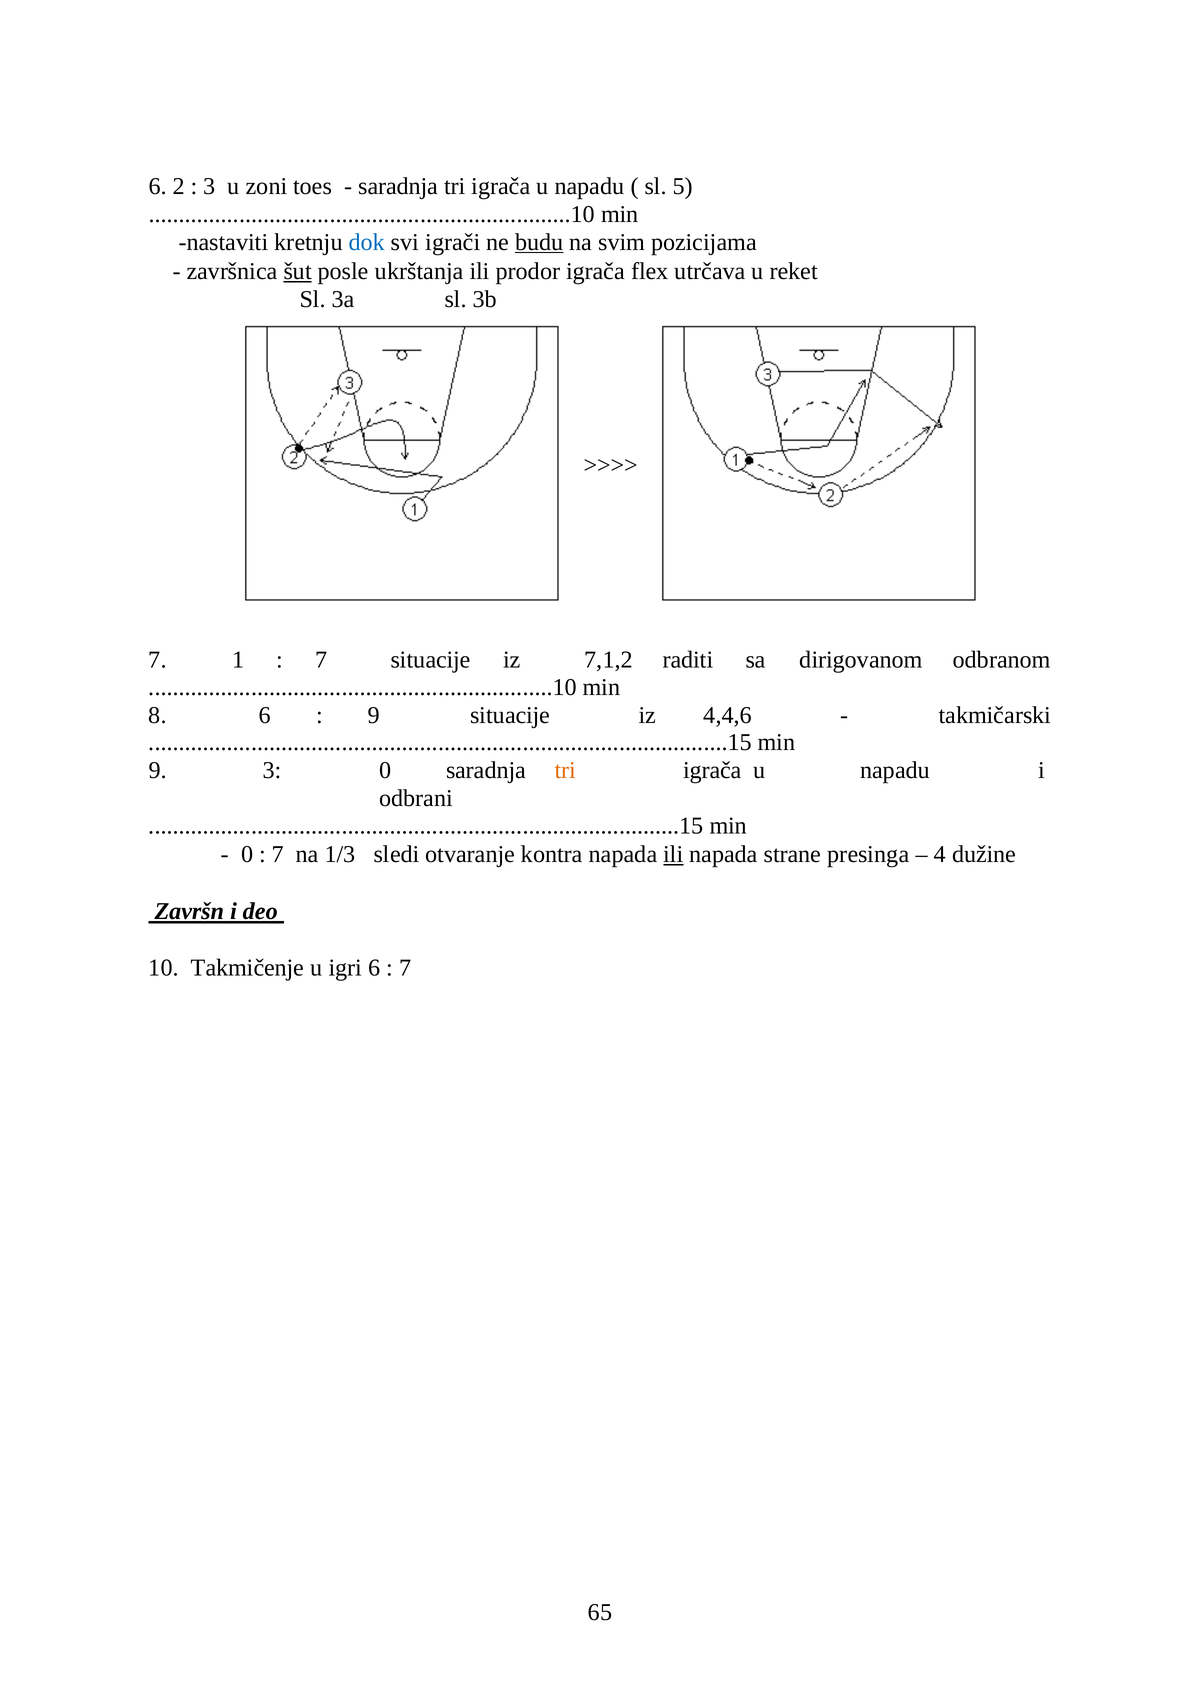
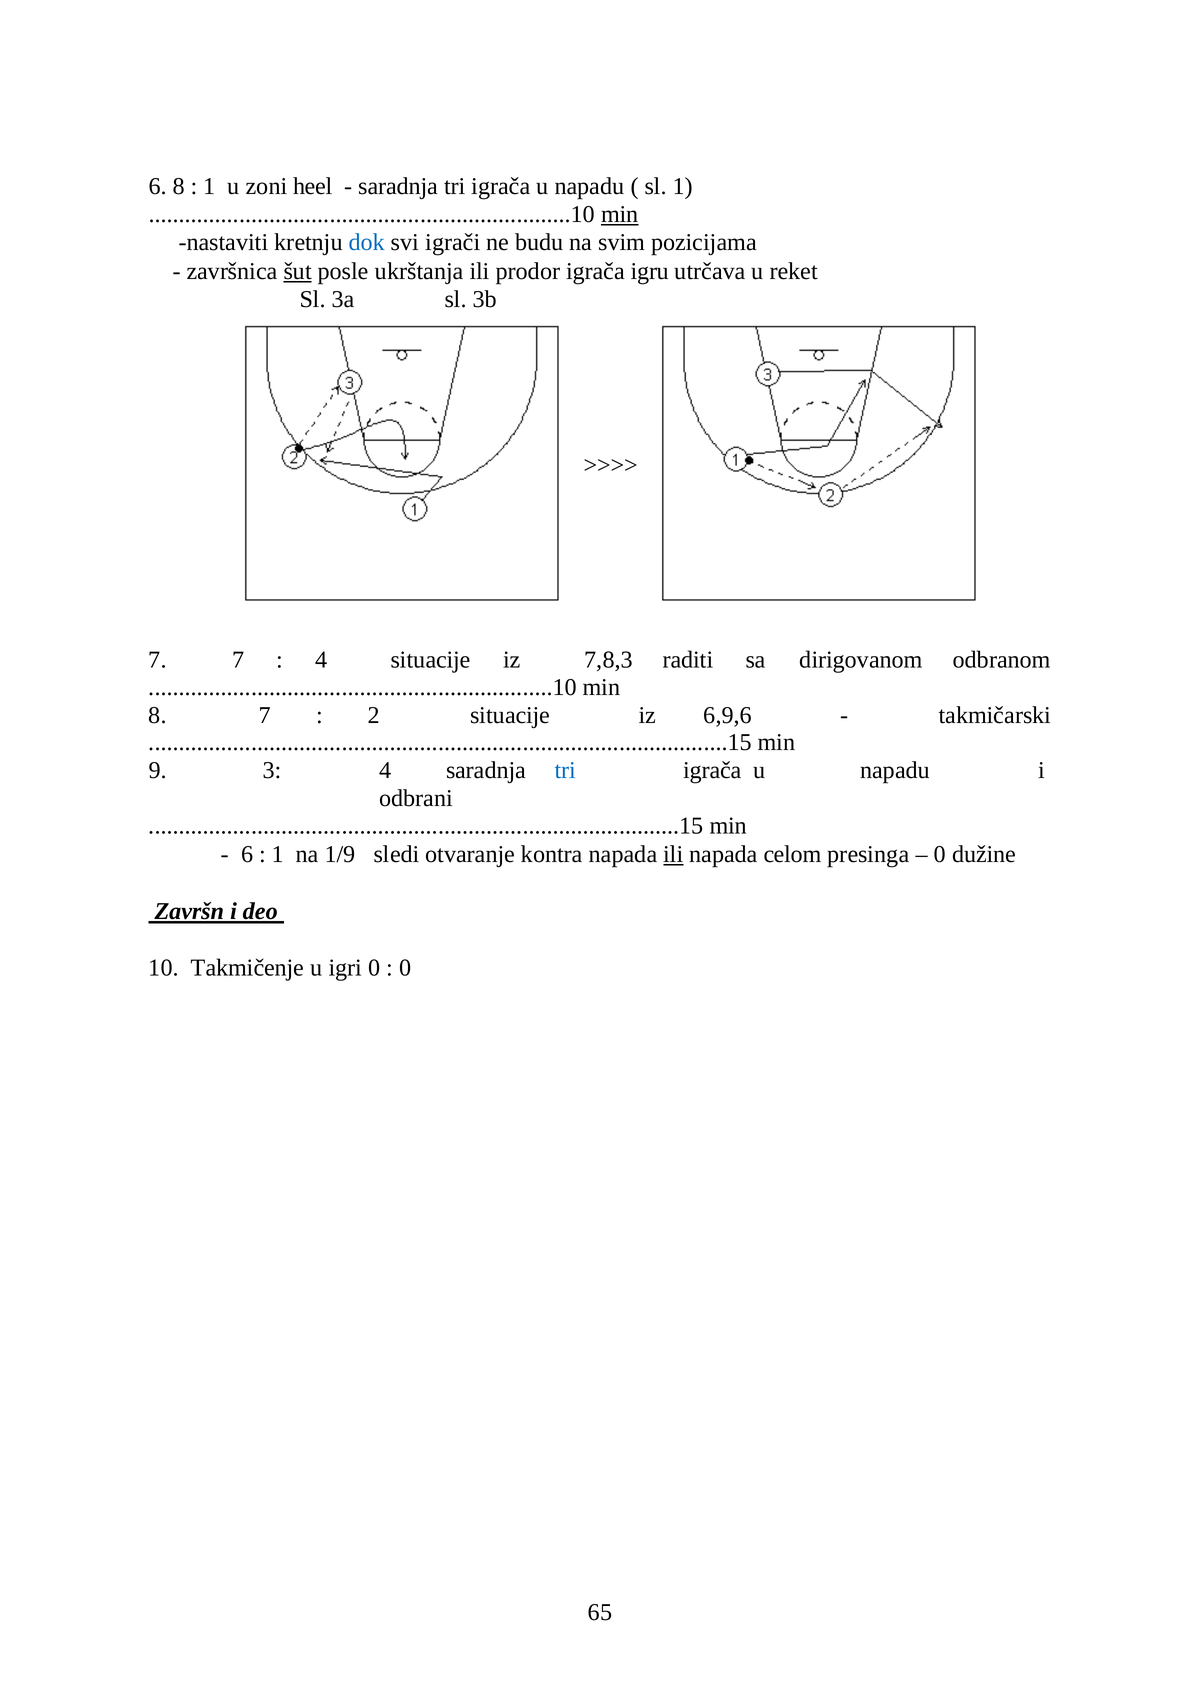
6 2: 2 -> 8
3 at (209, 187): 3 -> 1
toes: toes -> heel
sl 5: 5 -> 1
min at (620, 214) underline: none -> present
budu underline: present -> none
flex: flex -> igru
7 1: 1 -> 7
7 at (321, 660): 7 -> 4
7,1,2: 7,1,2 -> 7,8,3
8 6: 6 -> 7
9 at (374, 716): 9 -> 2
4,4,6: 4,4,6 -> 6,9,6
3 0: 0 -> 4
tri at (565, 771) colour: orange -> blue
0 at (247, 855): 0 -> 6
7 at (278, 855): 7 -> 1
1/3: 1/3 -> 1/9
strane: strane -> celom
4 at (940, 855): 4 -> 0
igri 6: 6 -> 0
7 at (405, 968): 7 -> 0
